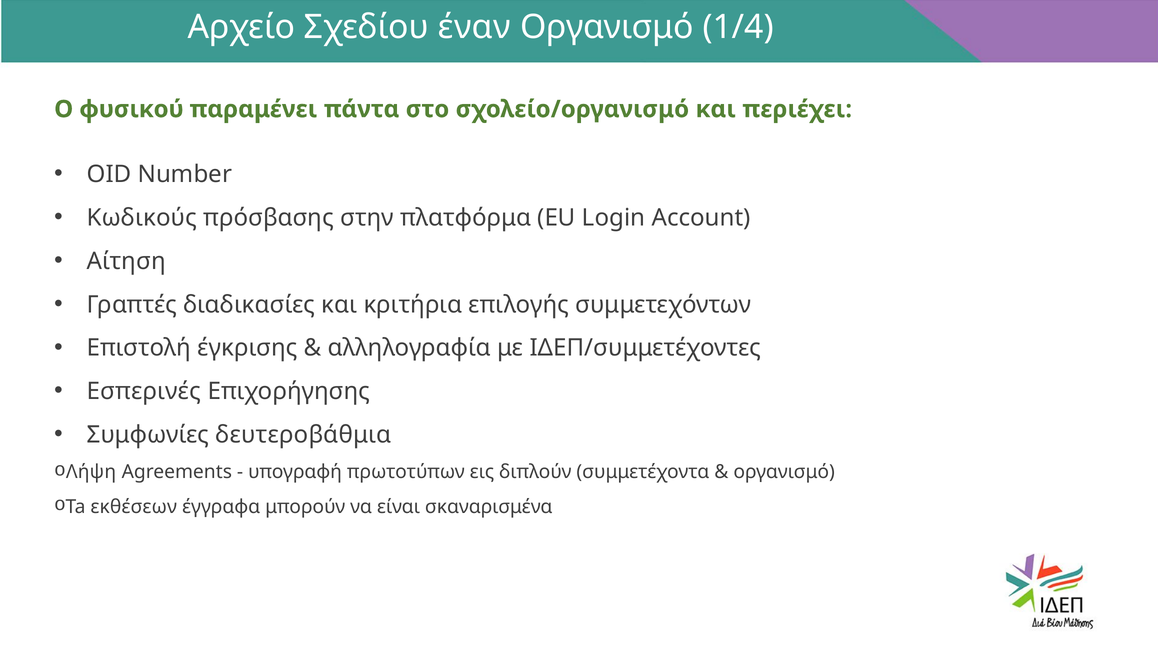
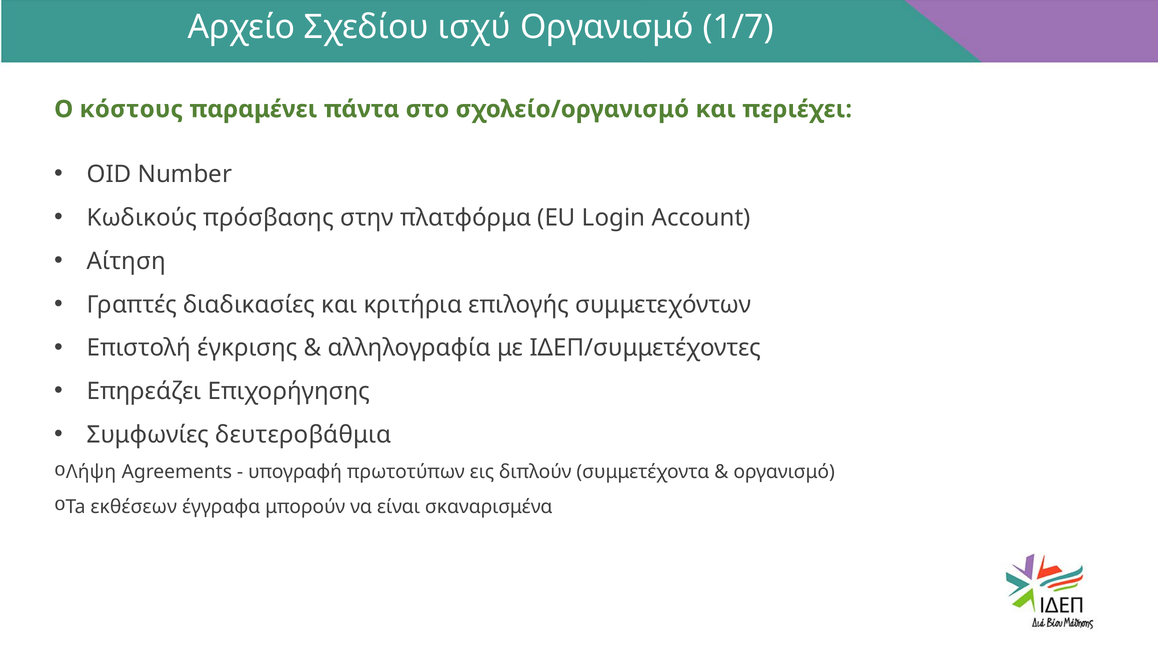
έναν: έναν -> ισχύ
1/4: 1/4 -> 1/7
φυσικού: φυσικού -> κόστους
Εσπερινές: Εσπερινές -> Επηρεάζει
